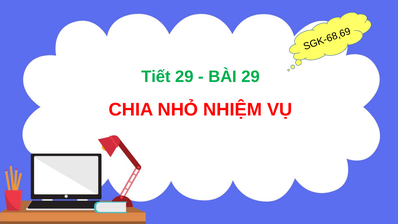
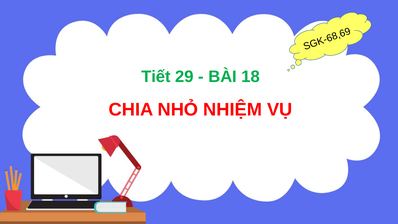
BÀI 29: 29 -> 18
